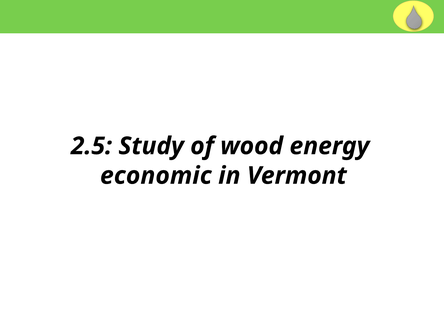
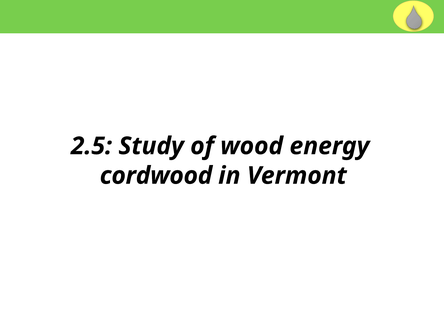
economic: economic -> cordwood
